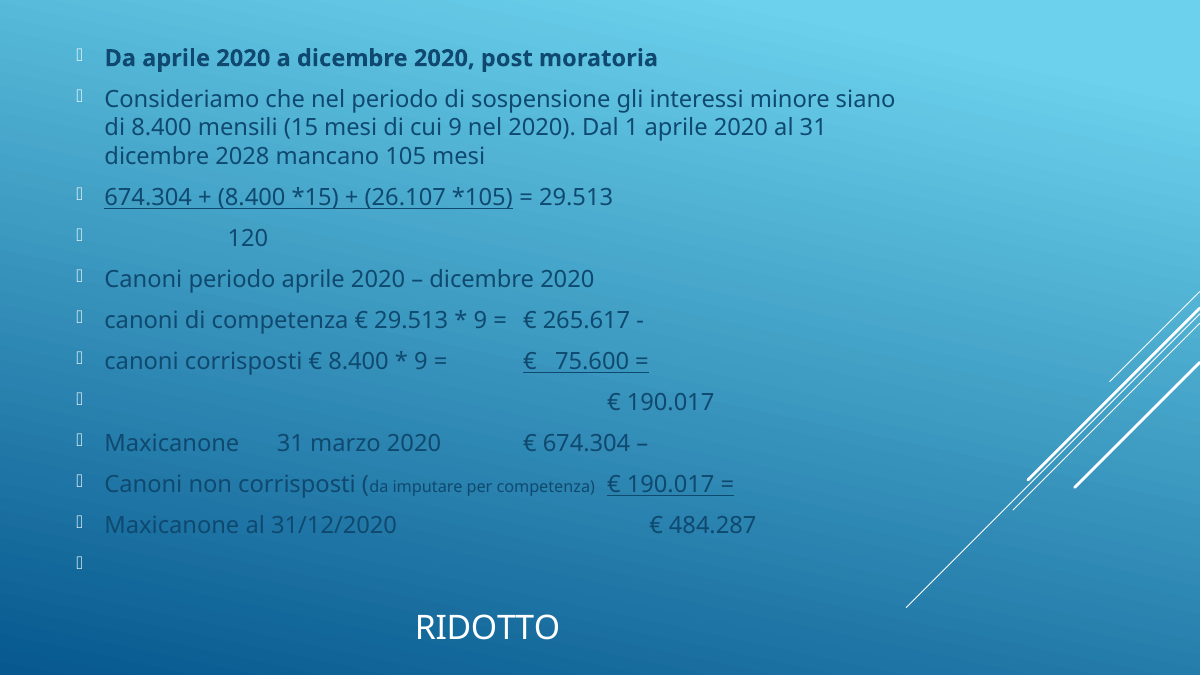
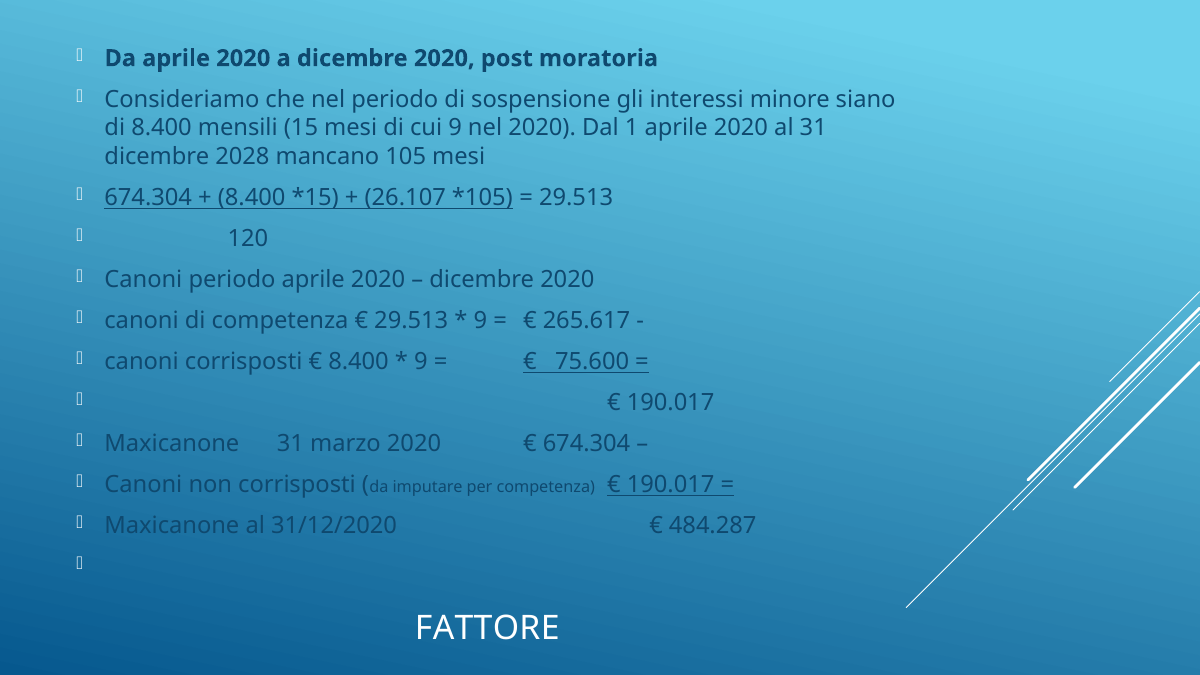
RIDOTTO: RIDOTTO -> FATTORE
